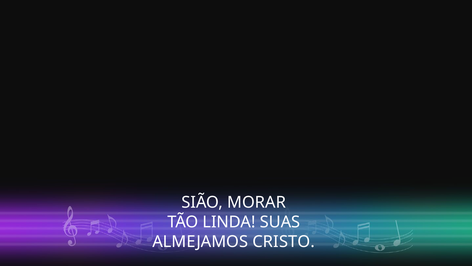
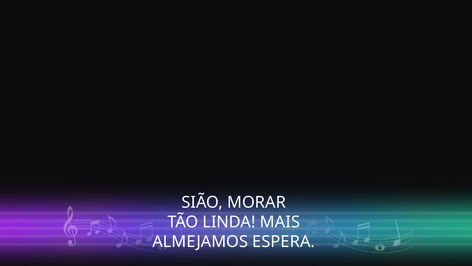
SUAS: SUAS -> MAIS
CRISTO: CRISTO -> ESPERA
